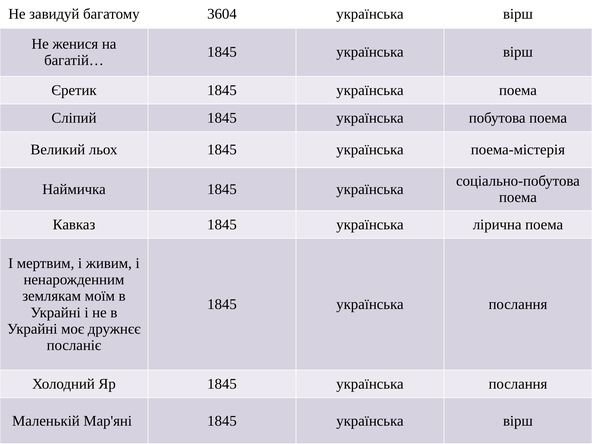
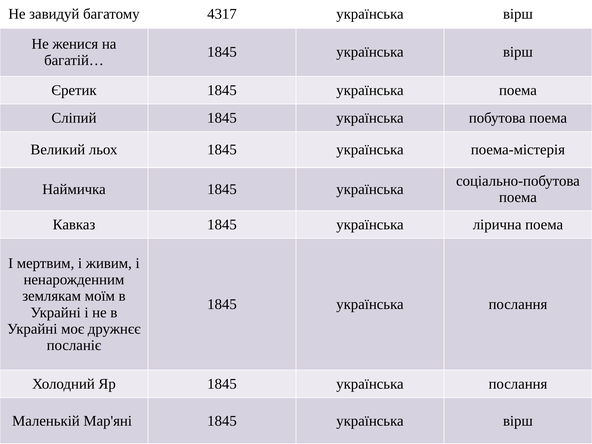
3604: 3604 -> 4317
